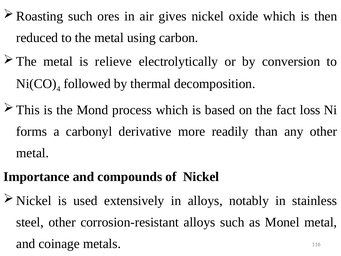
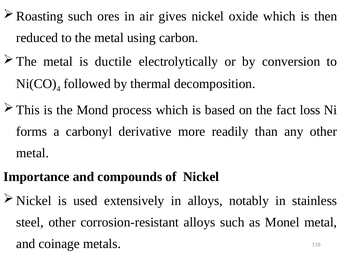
relieve: relieve -> ductile
